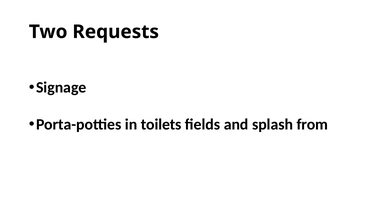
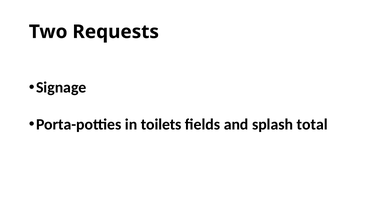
from: from -> total
